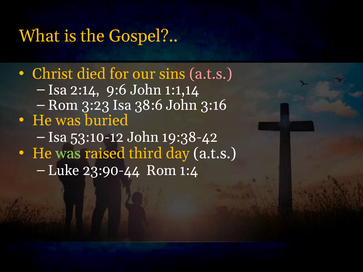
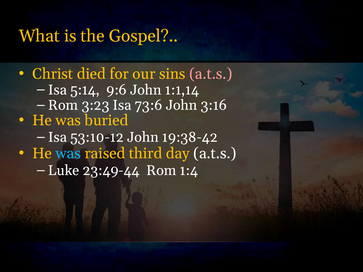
2:14: 2:14 -> 5:14
38:6: 38:6 -> 73:6
was at (68, 154) colour: light green -> light blue
23:90-44: 23:90-44 -> 23:49-44
